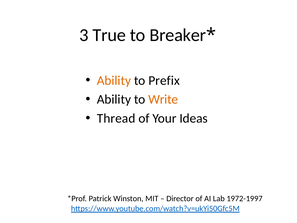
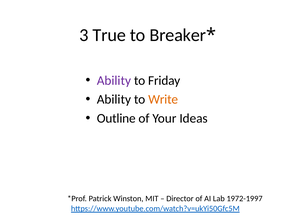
Ability at (114, 80) colour: orange -> purple
Prefix: Prefix -> Friday
Thread: Thread -> Outline
